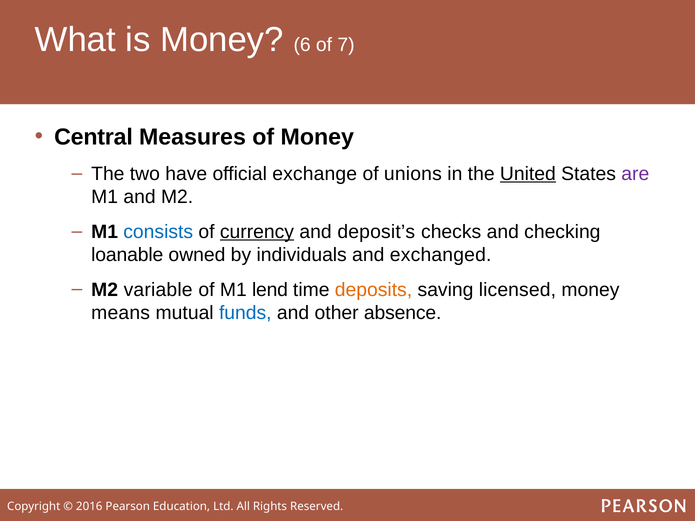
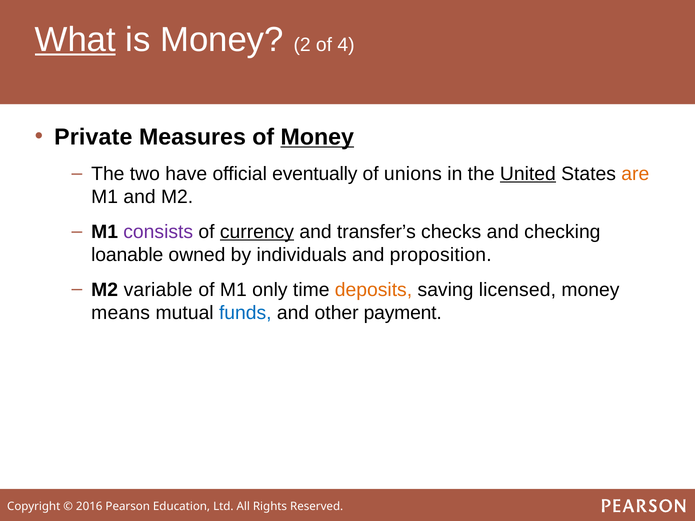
What underline: none -> present
6: 6 -> 2
7: 7 -> 4
Central: Central -> Private
Money at (317, 137) underline: none -> present
exchange: exchange -> eventually
are colour: purple -> orange
consists colour: blue -> purple
deposit’s: deposit’s -> transfer’s
exchanged: exchanged -> proposition
lend: lend -> only
absence: absence -> payment
